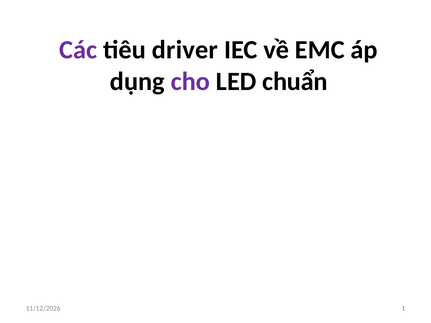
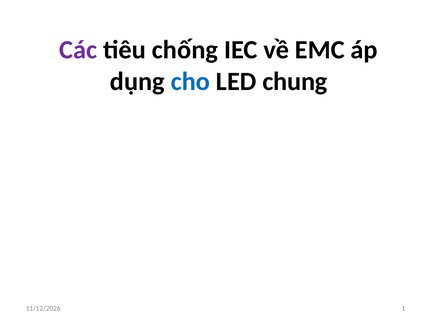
driver: driver -> chống
cho colour: purple -> blue
chuẩn: chuẩn -> chung
